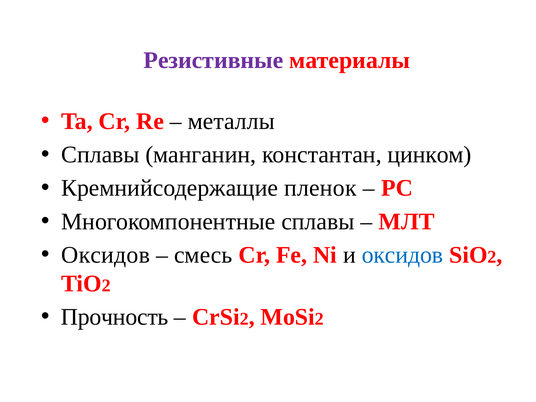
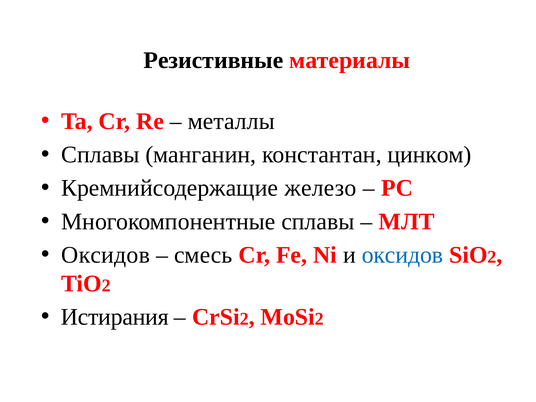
Резистивные colour: purple -> black
пленок: пленок -> железо
Прочность: Прочность -> Истирания
